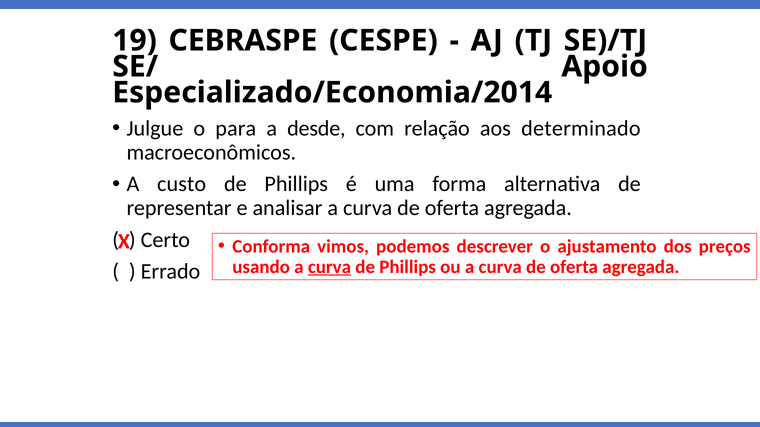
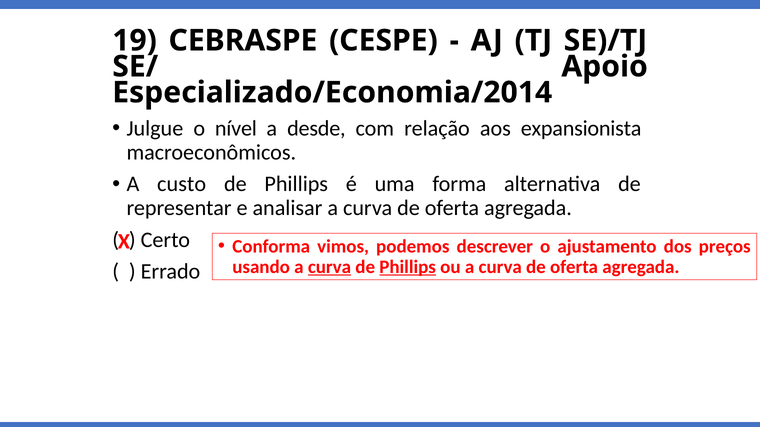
para: para -> nível
determinado: determinado -> expansionista
Phillips at (408, 267) underline: none -> present
